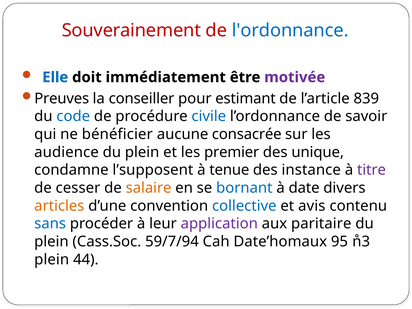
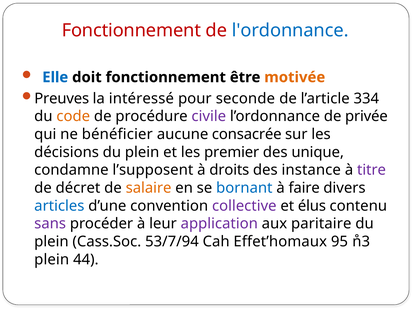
Souverainement at (131, 30): Souverainement -> Fonctionnement
doit immédiatement: immédiatement -> fonctionnement
motivée colour: purple -> orange
conseiller: conseiller -> intéressé
estimant: estimant -> seconde
839: 839 -> 334
code colour: blue -> orange
civile colour: blue -> purple
savoir: savoir -> privée
audience: audience -> décisions
tenue: tenue -> droits
cesser: cesser -> décret
date: date -> faire
articles colour: orange -> blue
collective colour: blue -> purple
avis: avis -> élus
sans colour: blue -> purple
59/7/94: 59/7/94 -> 53/7/94
Date’homaux: Date’homaux -> Effet’homaux
